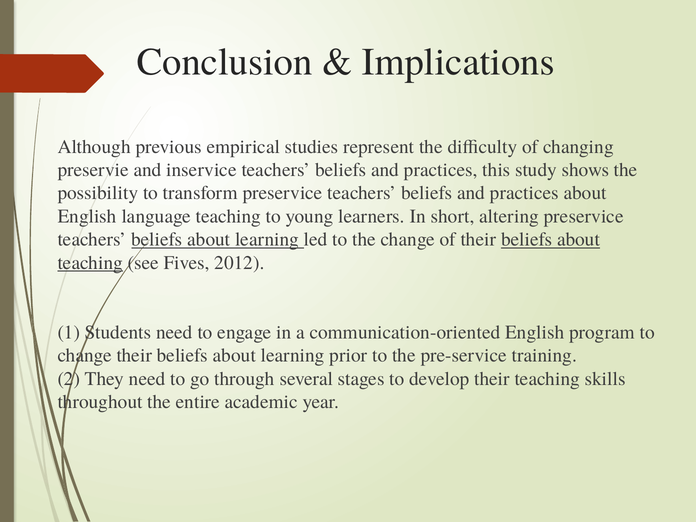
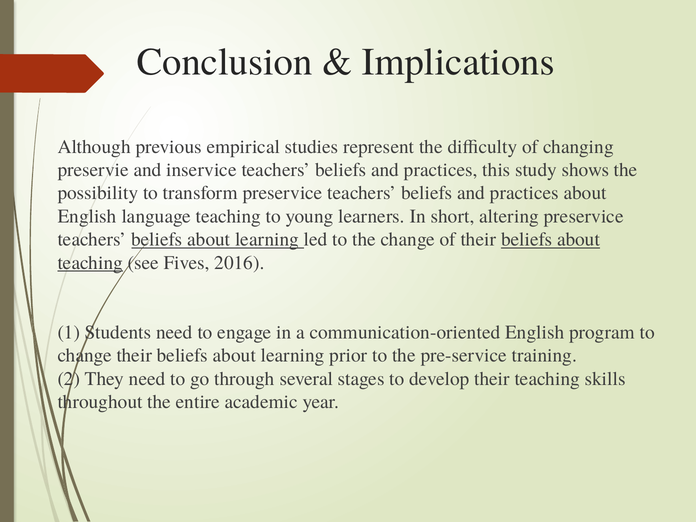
2012: 2012 -> 2016
